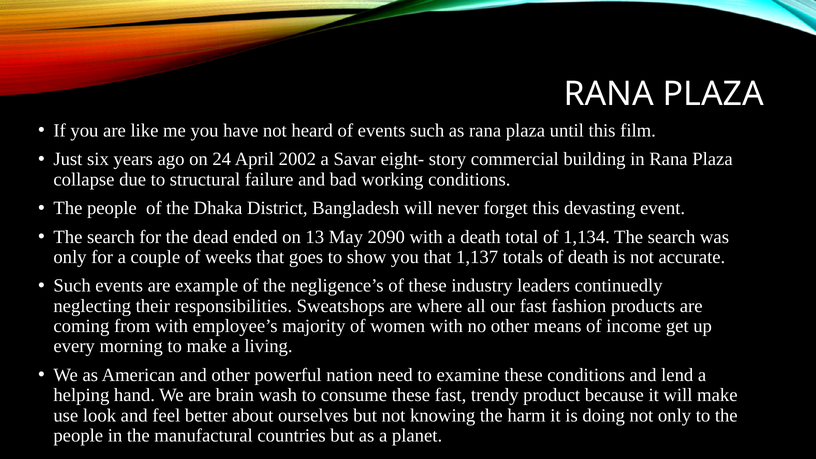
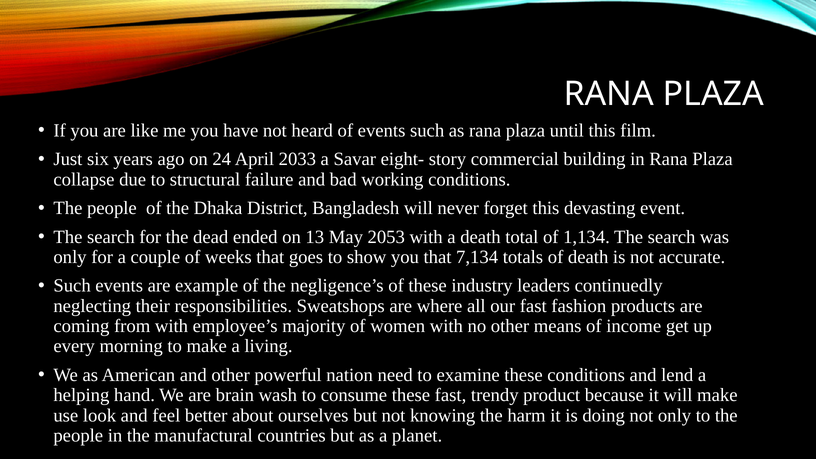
2002: 2002 -> 2033
2090: 2090 -> 2053
1,137: 1,137 -> 7,134
